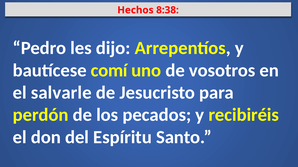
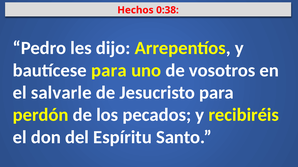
8:38: 8:38 -> 0:38
bautícese comí: comí -> para
